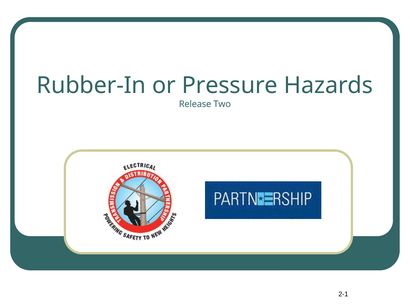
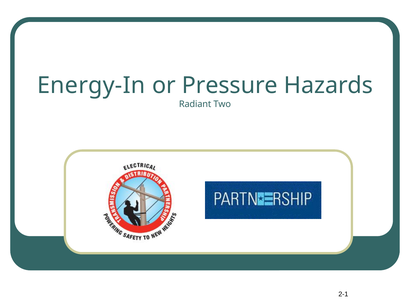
Rubber-In: Rubber-In -> Energy-In
Release: Release -> Radiant
